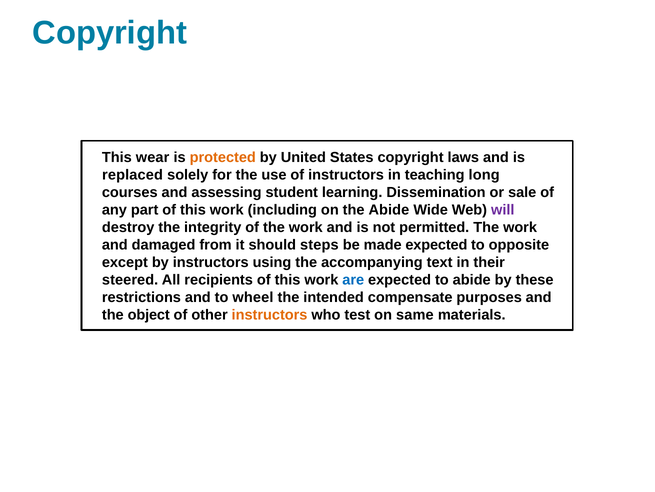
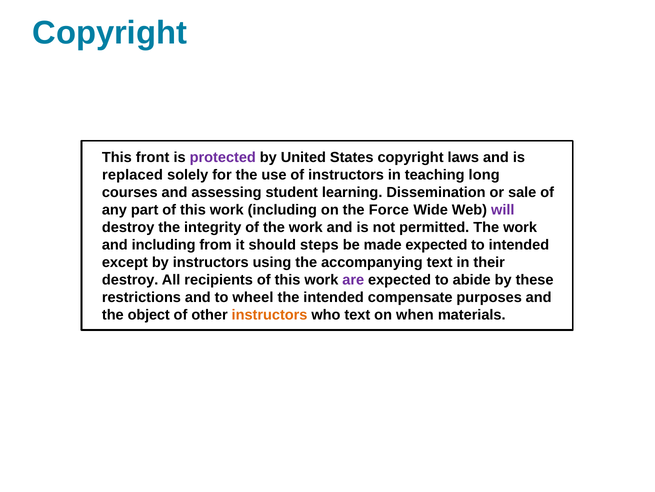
wear: wear -> front
protected colour: orange -> purple
the Abide: Abide -> Force
and damaged: damaged -> including
to opposite: opposite -> intended
steered at (130, 280): steered -> destroy
are colour: blue -> purple
who test: test -> text
same: same -> when
